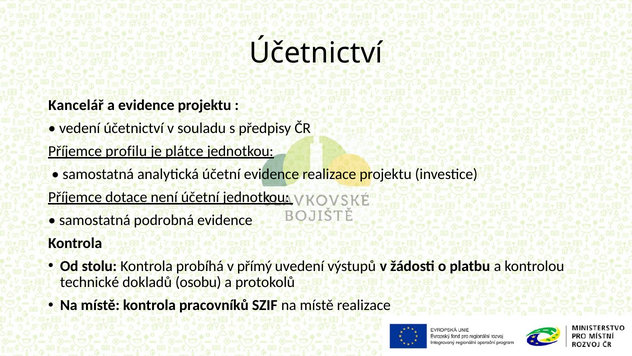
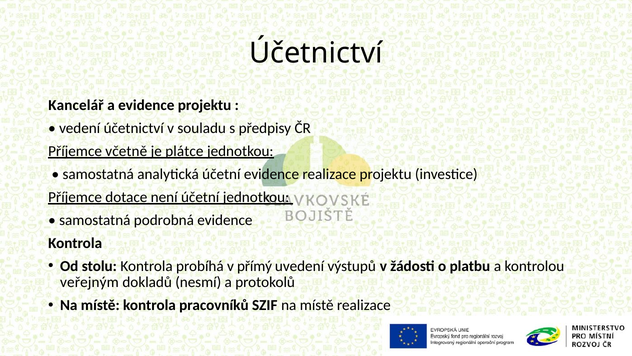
profilu: profilu -> včetně
technické: technické -> veřejným
osobu: osobu -> nesmí
